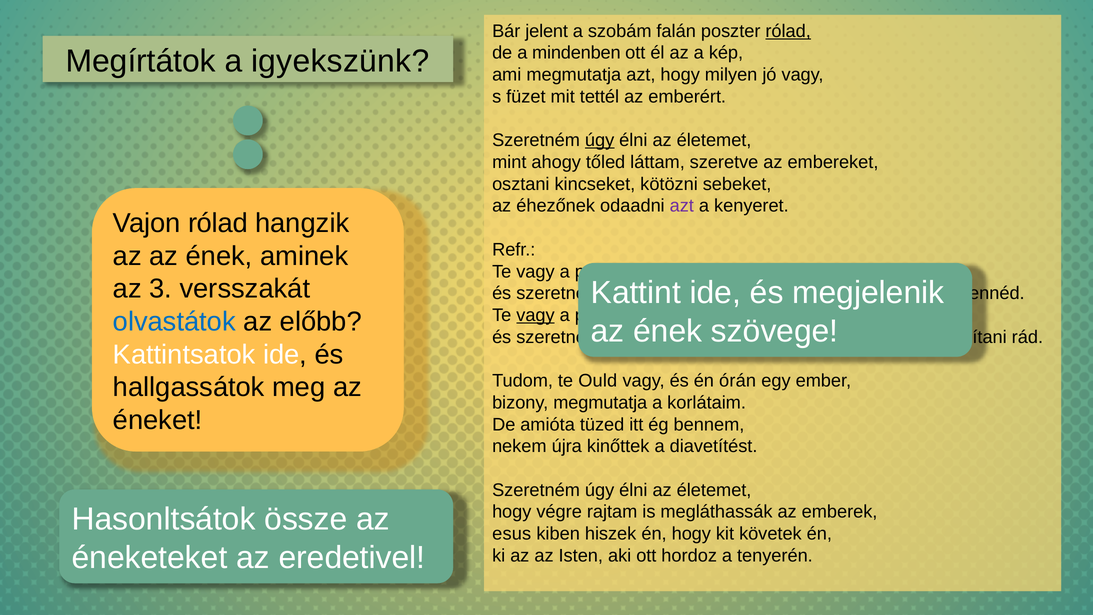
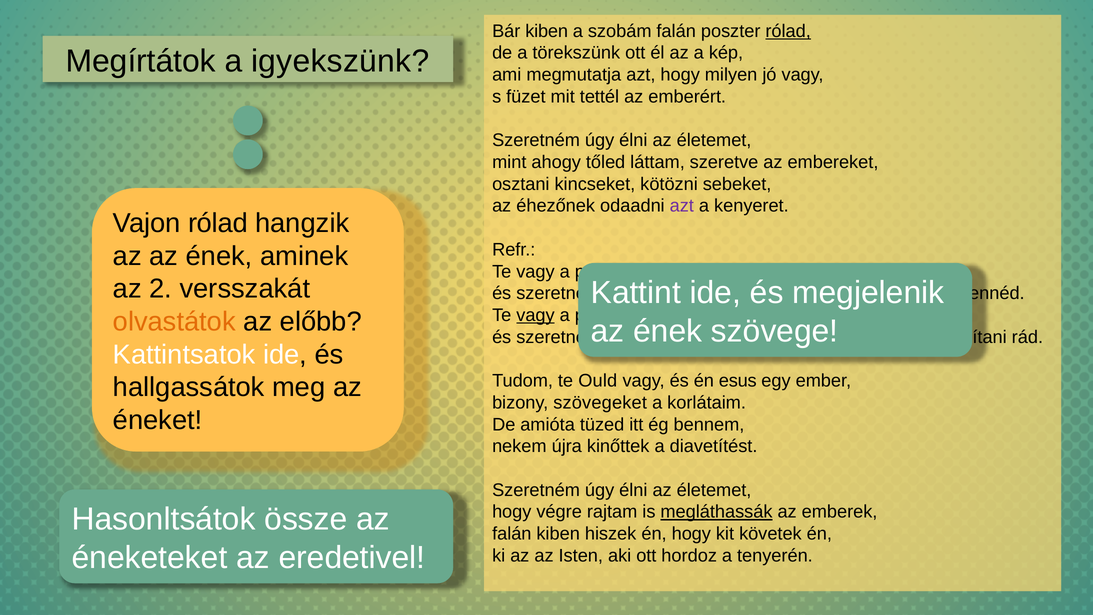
Bár jelent: jelent -> kiben
a mindenben: mindenben -> törekszünk
úgy at (600, 140) underline: present -> none
3: 3 -> 2
olvastátok colour: blue -> orange
órán: órán -> esus
bizony megmutatja: megmutatja -> szövegeket
megláthassák underline: none -> present
esus at (512, 534): esus -> falán
